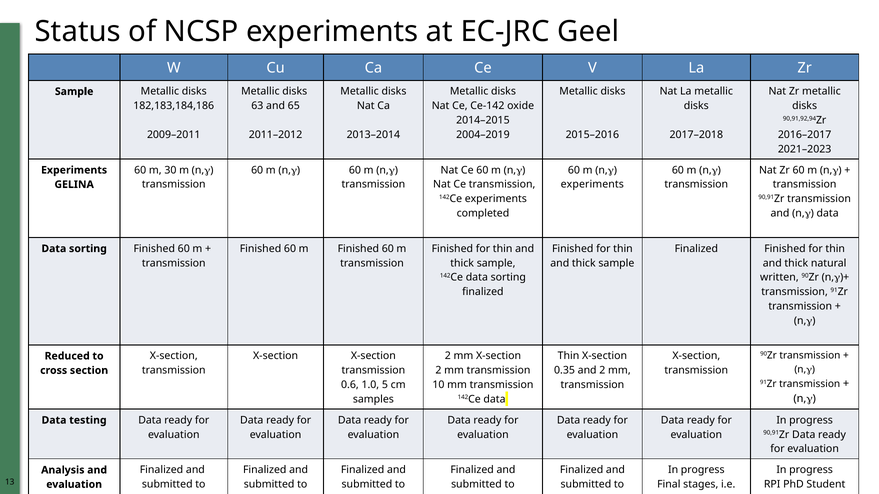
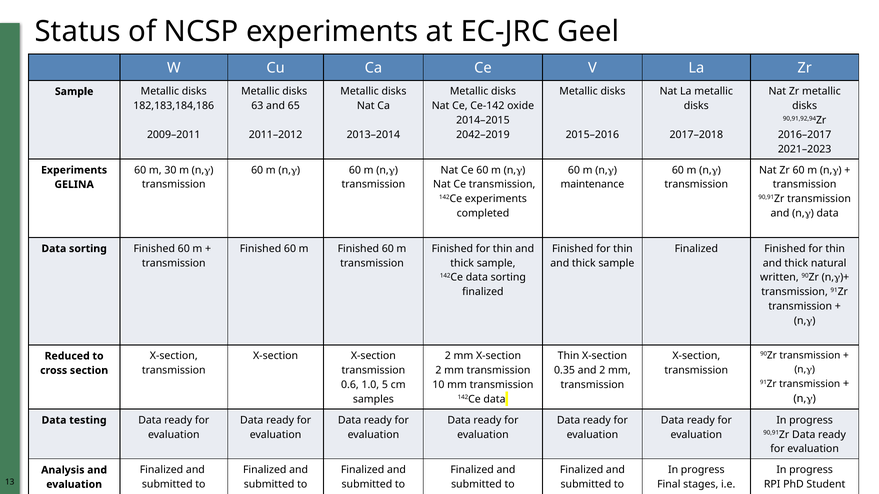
2004–2019: 2004–2019 -> 2042–2019
experiments at (592, 185): experiments -> maintenance
